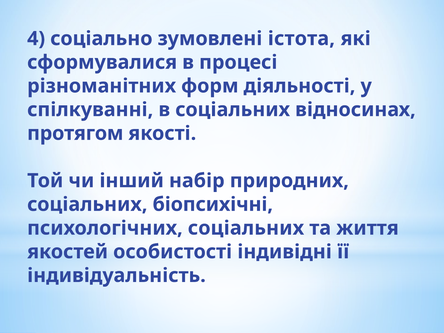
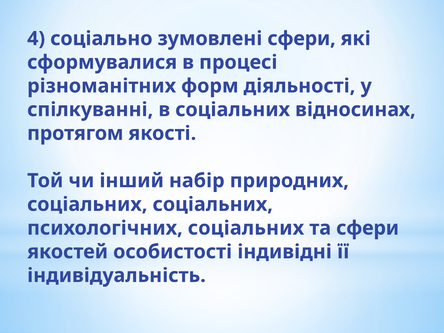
зумовлені істота: істота -> сфери
соціальних біопсихічні: біопсихічні -> соціальних
та життя: життя -> сфери
